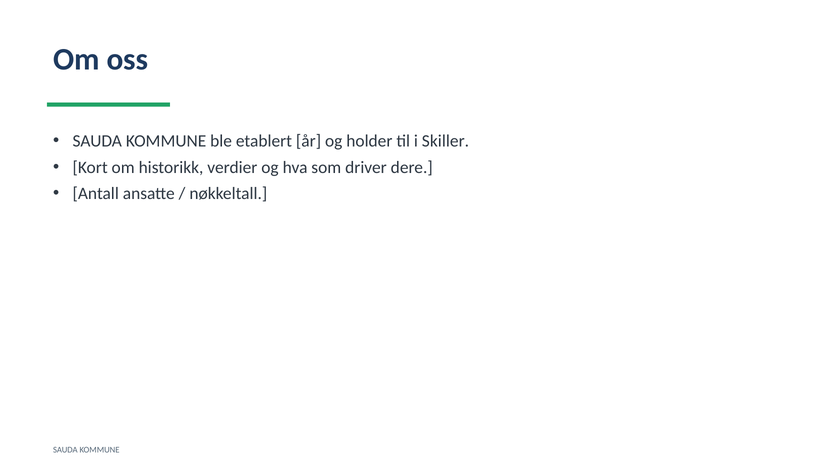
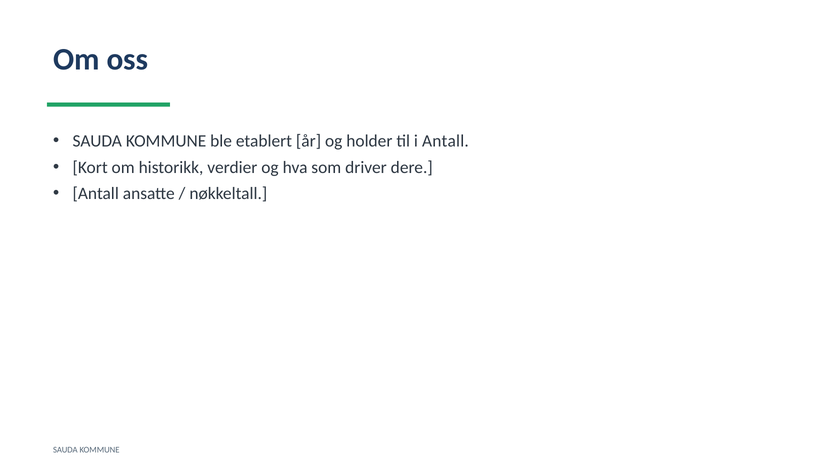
i Skiller: Skiller -> Antall
